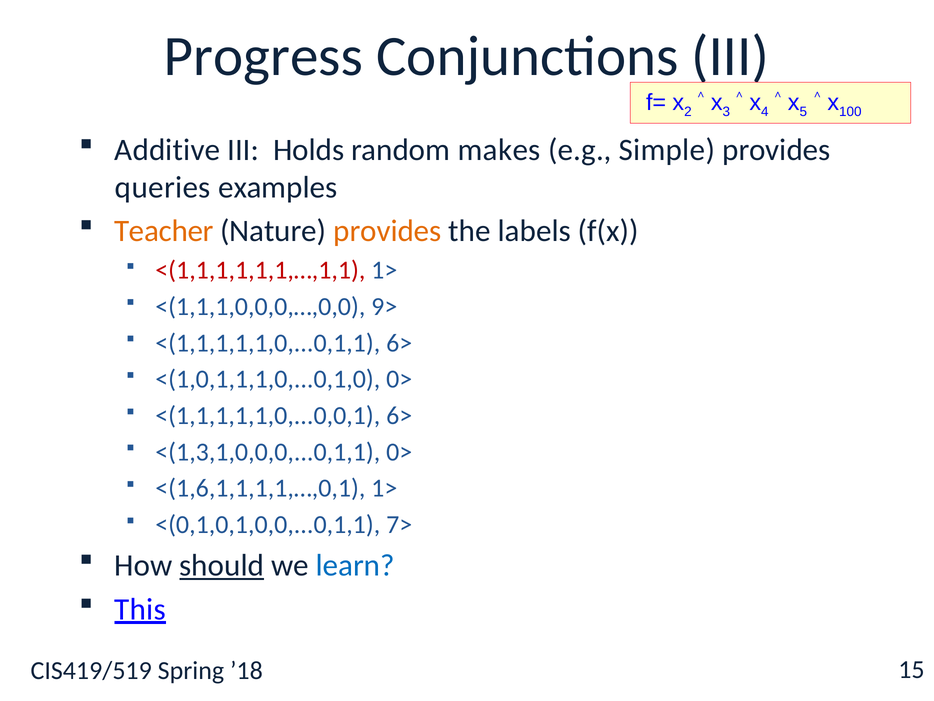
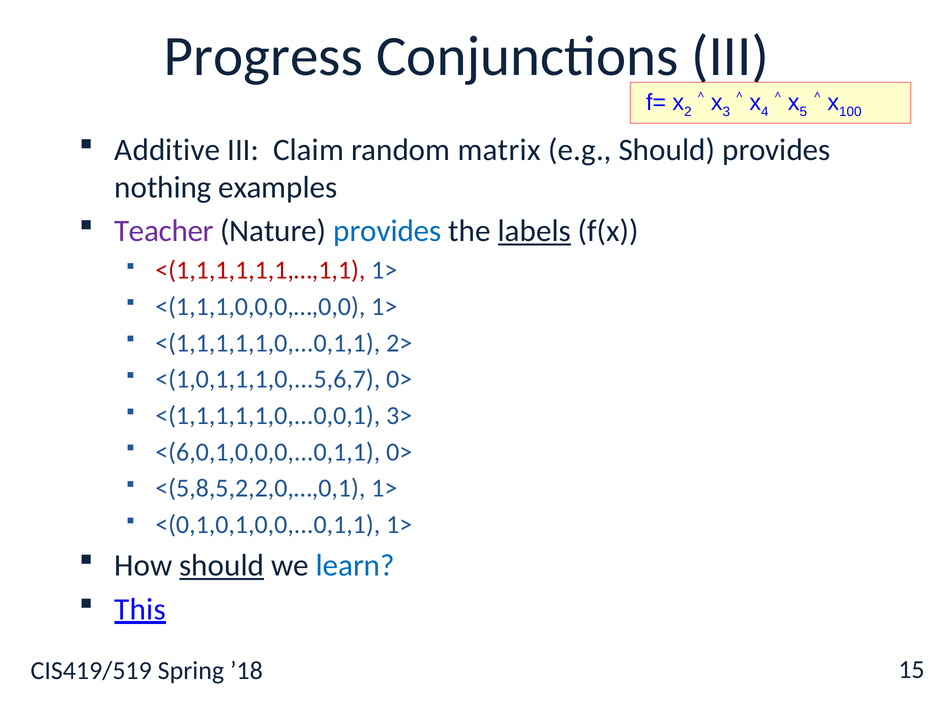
Holds: Holds -> Claim
makes: makes -> matrix
e.g Simple: Simple -> Should
queries: queries -> nothing
Teacher colour: orange -> purple
provides at (387, 231) colour: orange -> blue
labels underline: none -> present
<(1,1,1,0,0,0,…,0,0 9>: 9> -> 1>
<(1,1,1,1,1,0,...0,1,1 6>: 6> -> 2>
<(1,0,1,1,1,0,...0,1,0: <(1,0,1,1,1,0,...0,1,0 -> <(1,0,1,1,1,0,...5,6,7
<(1,1,1,1,1,0,...0,0,1 6>: 6> -> 3>
<(1,3,1,0,0,0,...0,1,1: <(1,3,1,0,0,0,...0,1,1 -> <(6,0,1,0,0,0,...0,1,1
<(1,6,1,1,1,1,…,0,1: <(1,6,1,1,1,1,…,0,1 -> <(5,8,5,2,2,0,…,0,1
<(0,1,0,1,0,0,...0,1,1 7>: 7> -> 1>
